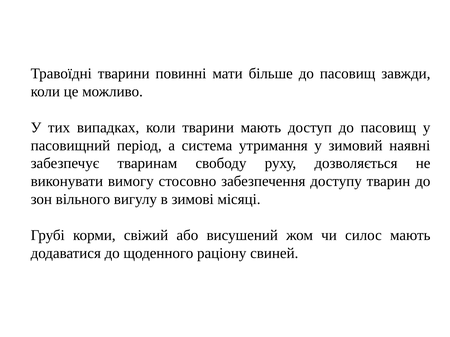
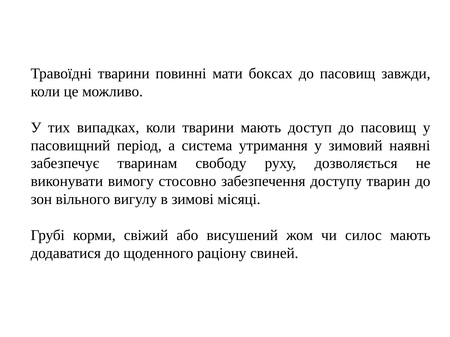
більше: більше -> боксах
